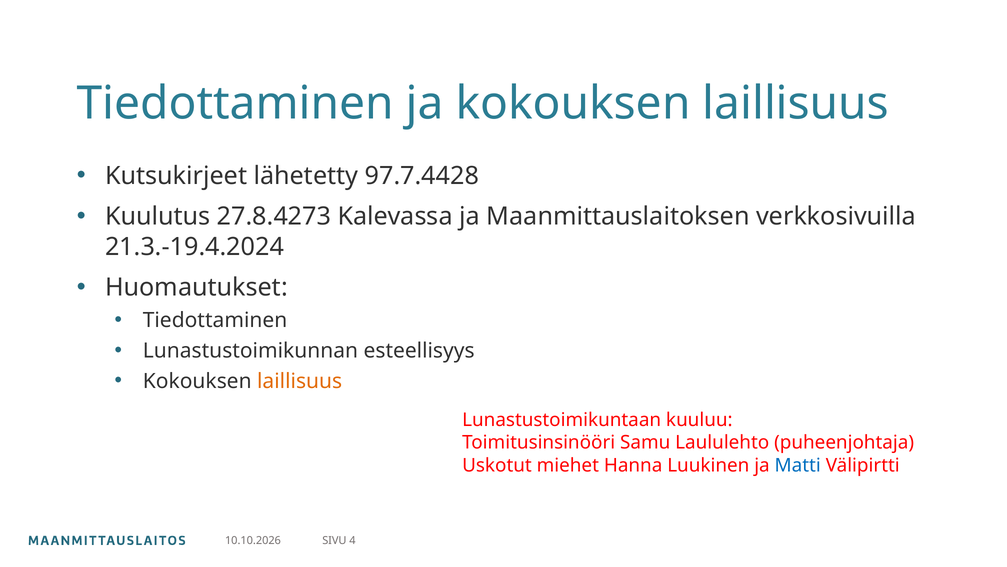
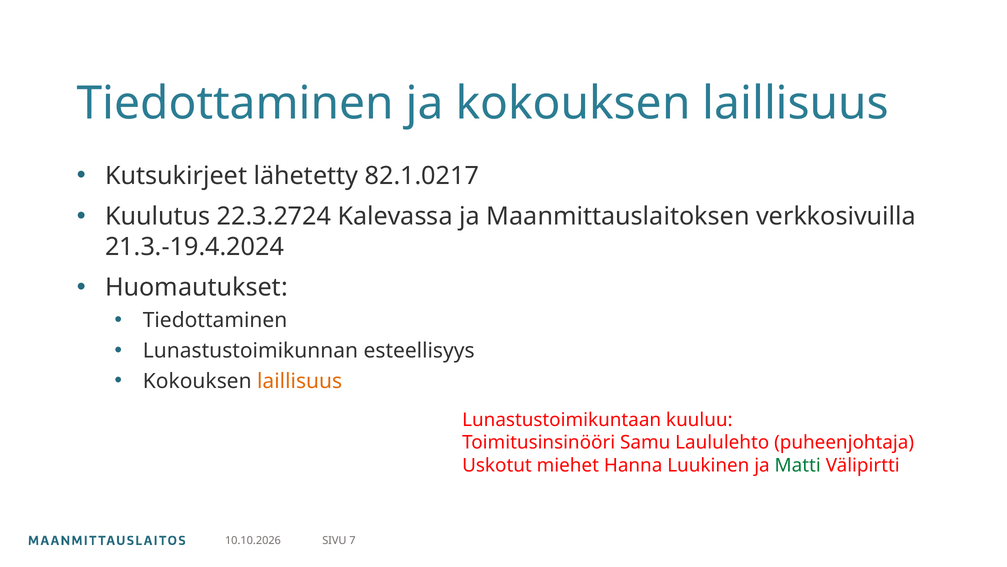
97.7.4428: 97.7.4428 -> 82.1.0217
27.8.4273: 27.8.4273 -> 22.3.2724
Matti colour: blue -> green
4: 4 -> 7
